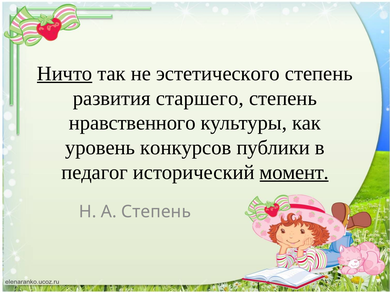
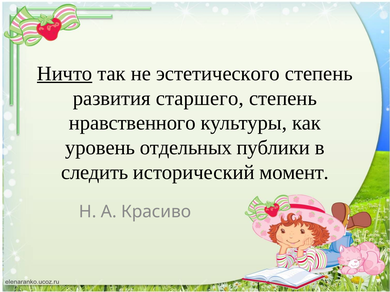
конкурсов: конкурсов -> отдельных
педагог: педагог -> следить
момент underline: present -> none
А Степень: Степень -> Красиво
